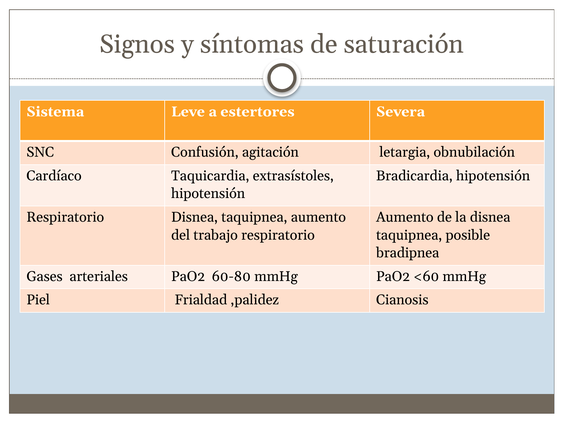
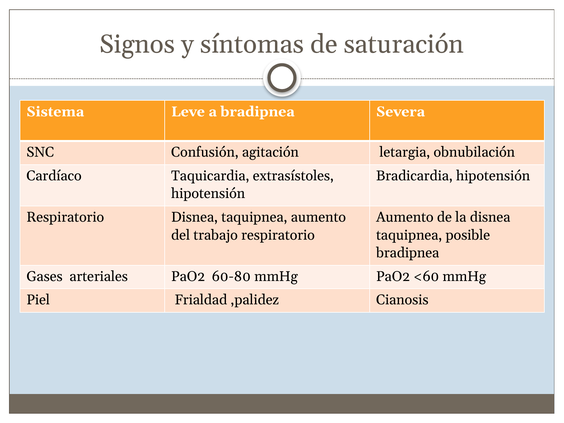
a estertores: estertores -> bradipnea
